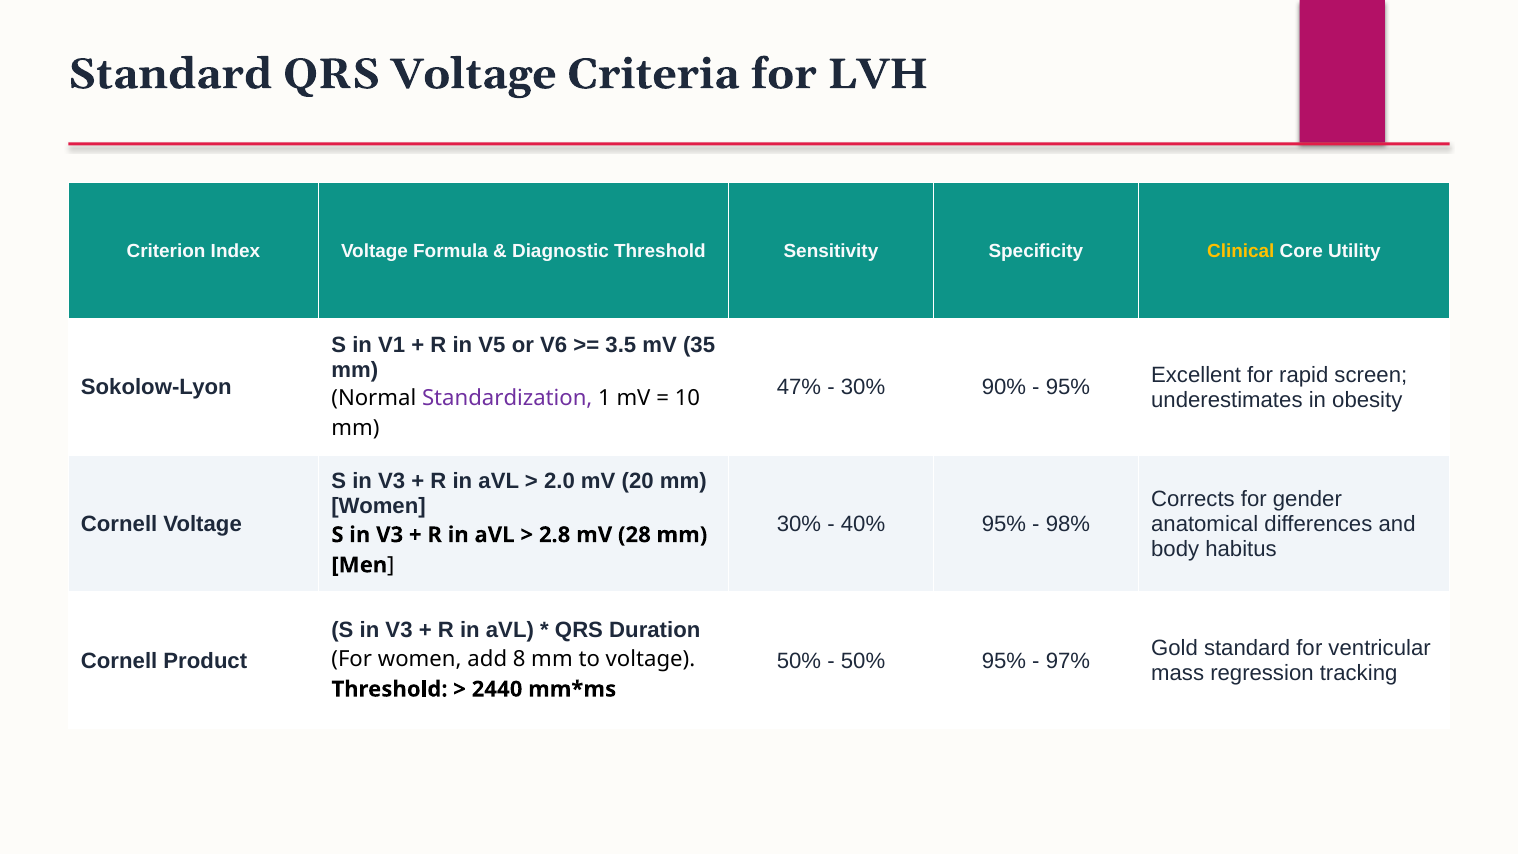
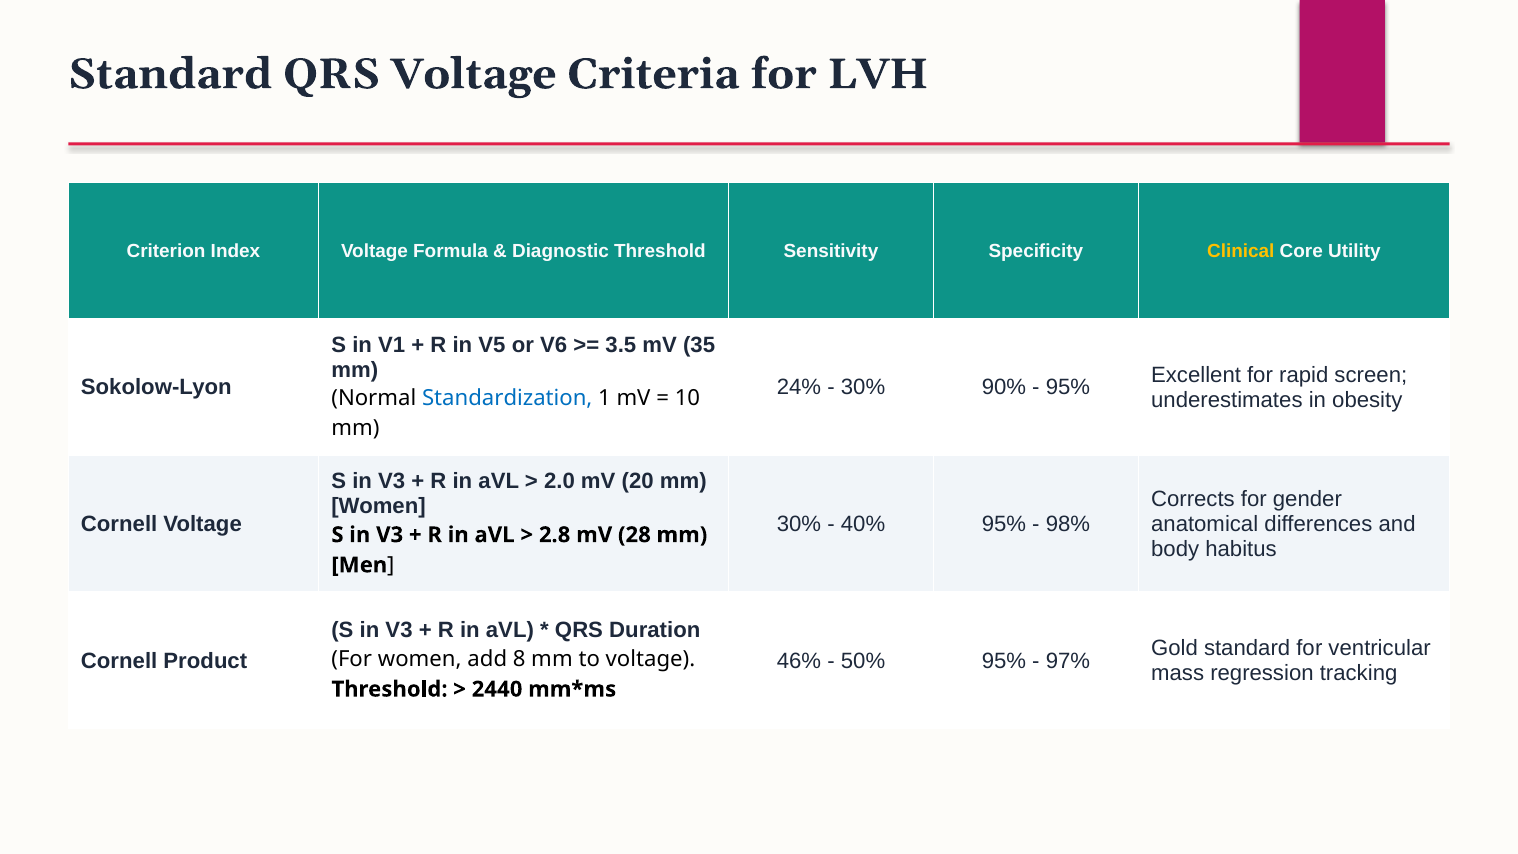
47%: 47% -> 24%
Standardization colour: purple -> blue
50% at (799, 661): 50% -> 46%
